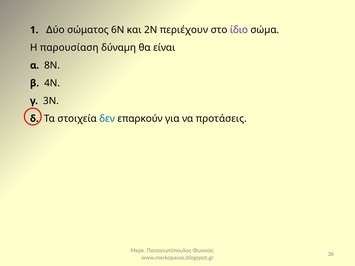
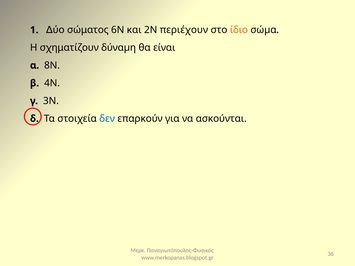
ίδιο colour: purple -> orange
παρουσίαση: παρουσίαση -> σχηματίζουν
προτάσεις: προτάσεις -> ασκούνται
